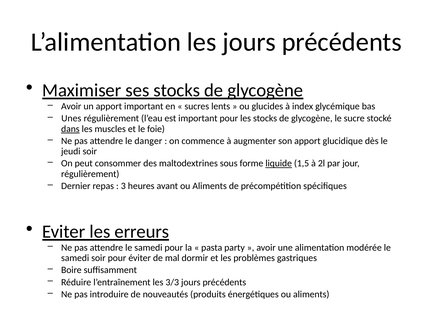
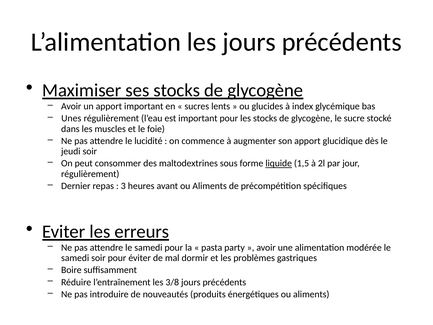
dans underline: present -> none
danger: danger -> lucidité
3/3: 3/3 -> 3/8
